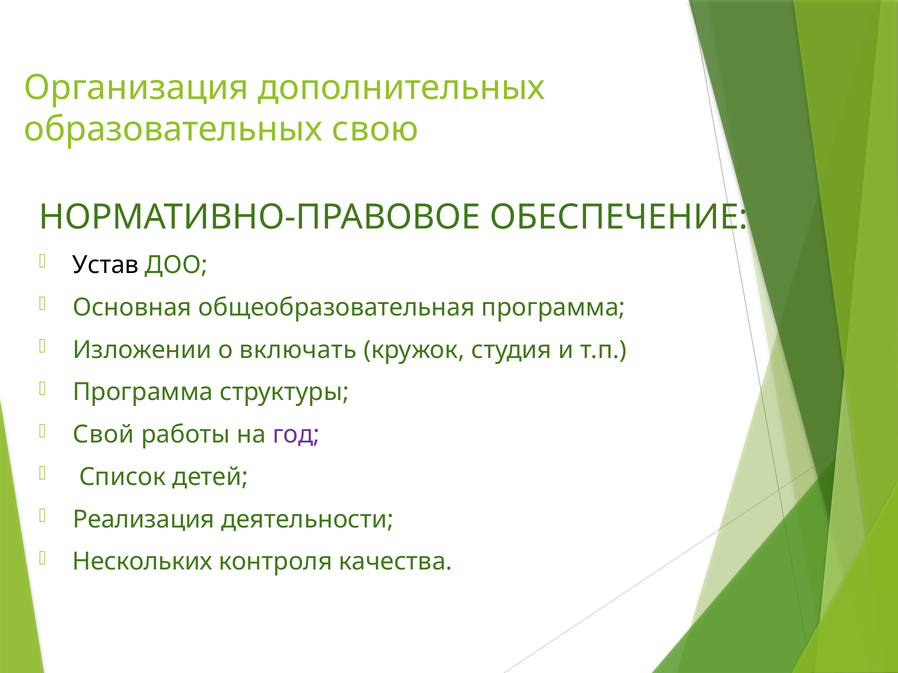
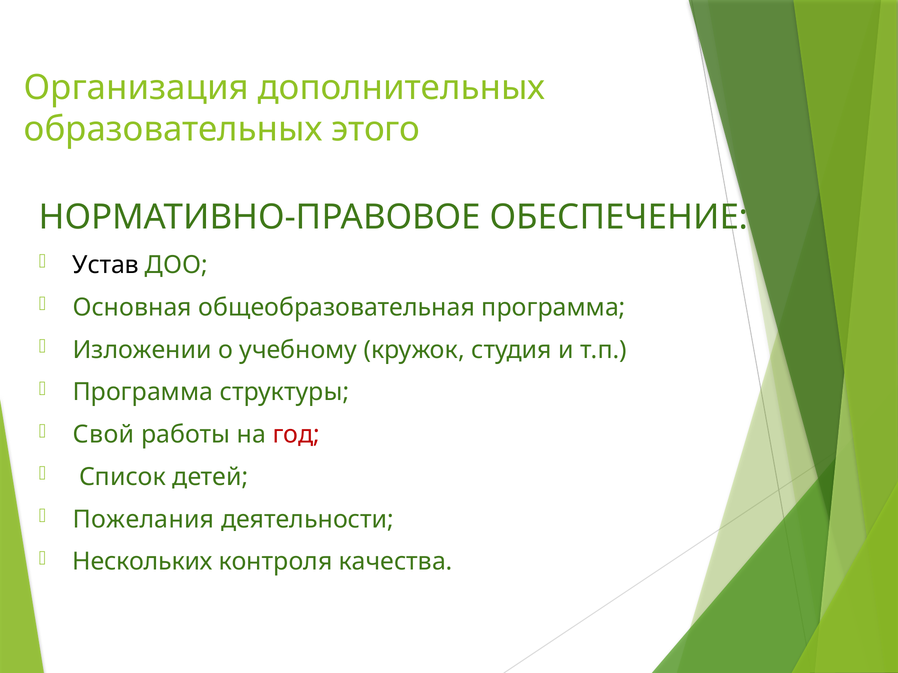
свою: свою -> этого
включать: включать -> учебному
год colour: purple -> red
Реализация: Реализация -> Пожелания
